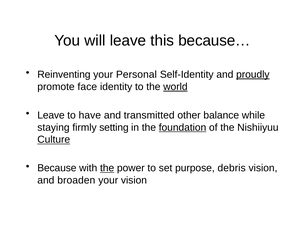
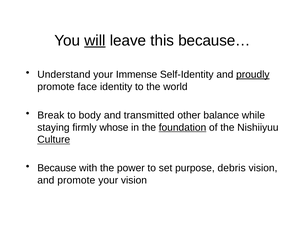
will underline: none -> present
Reinventing: Reinventing -> Understand
Personal: Personal -> Immense
world underline: present -> none
Leave at (51, 115): Leave -> Break
have: have -> body
setting: setting -> whose
the at (107, 168) underline: present -> none
and broaden: broaden -> promote
